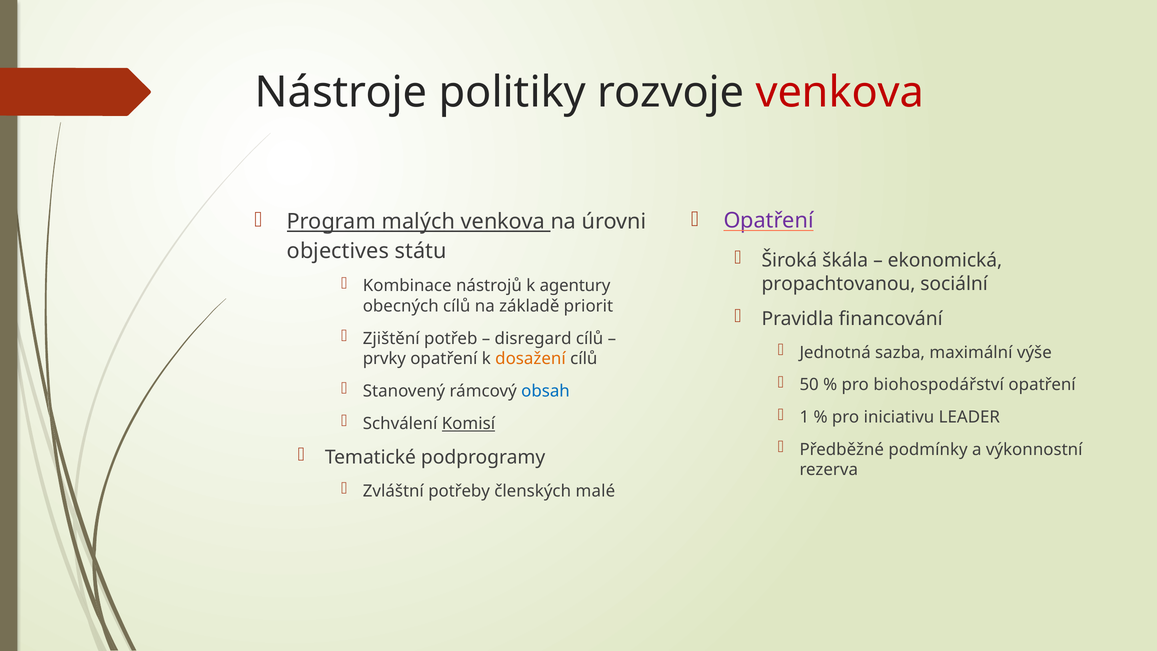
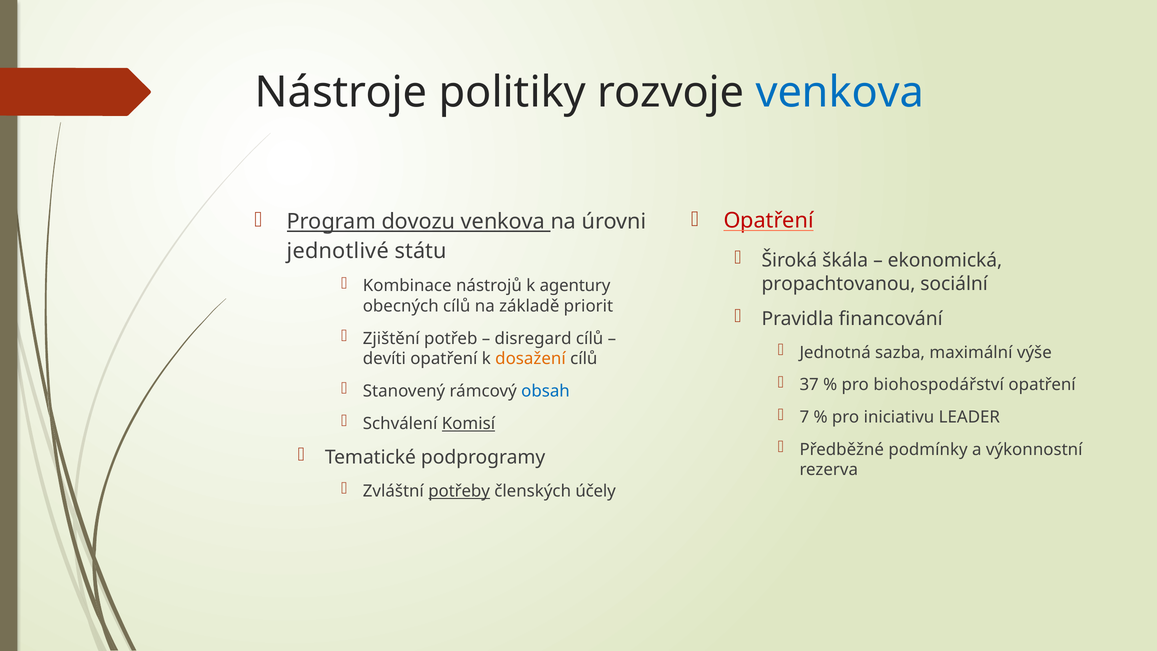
venkova at (840, 93) colour: red -> blue
Opatření at (769, 221) colour: purple -> red
malých: malých -> dovozu
objectives: objectives -> jednotlivé
prvky: prvky -> devíti
50: 50 -> 37
1: 1 -> 7
potřeby underline: none -> present
malé: malé -> účely
